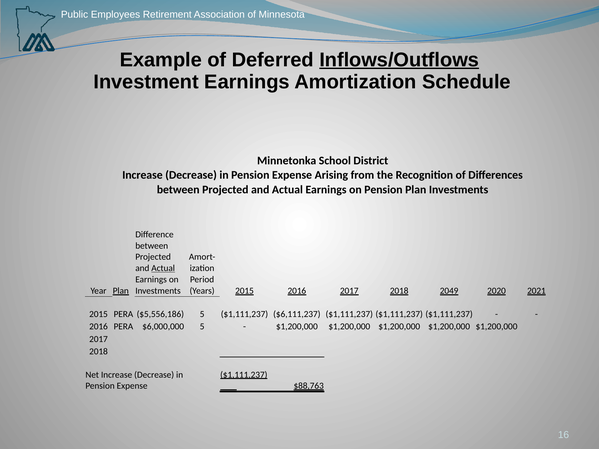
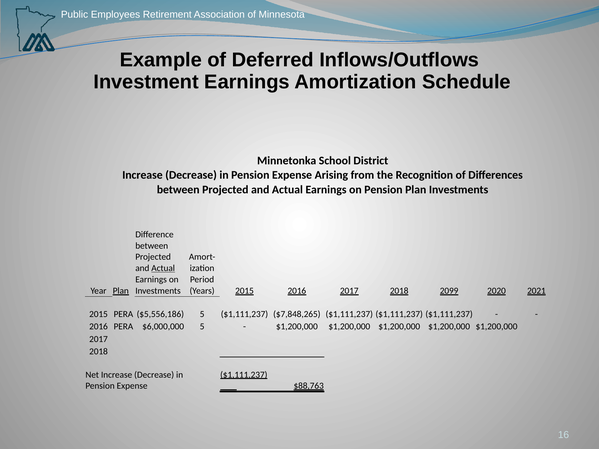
Inflows/Outflows underline: present -> none
2049: 2049 -> 2099
$6,111,237: $6,111,237 -> $7,848,265
